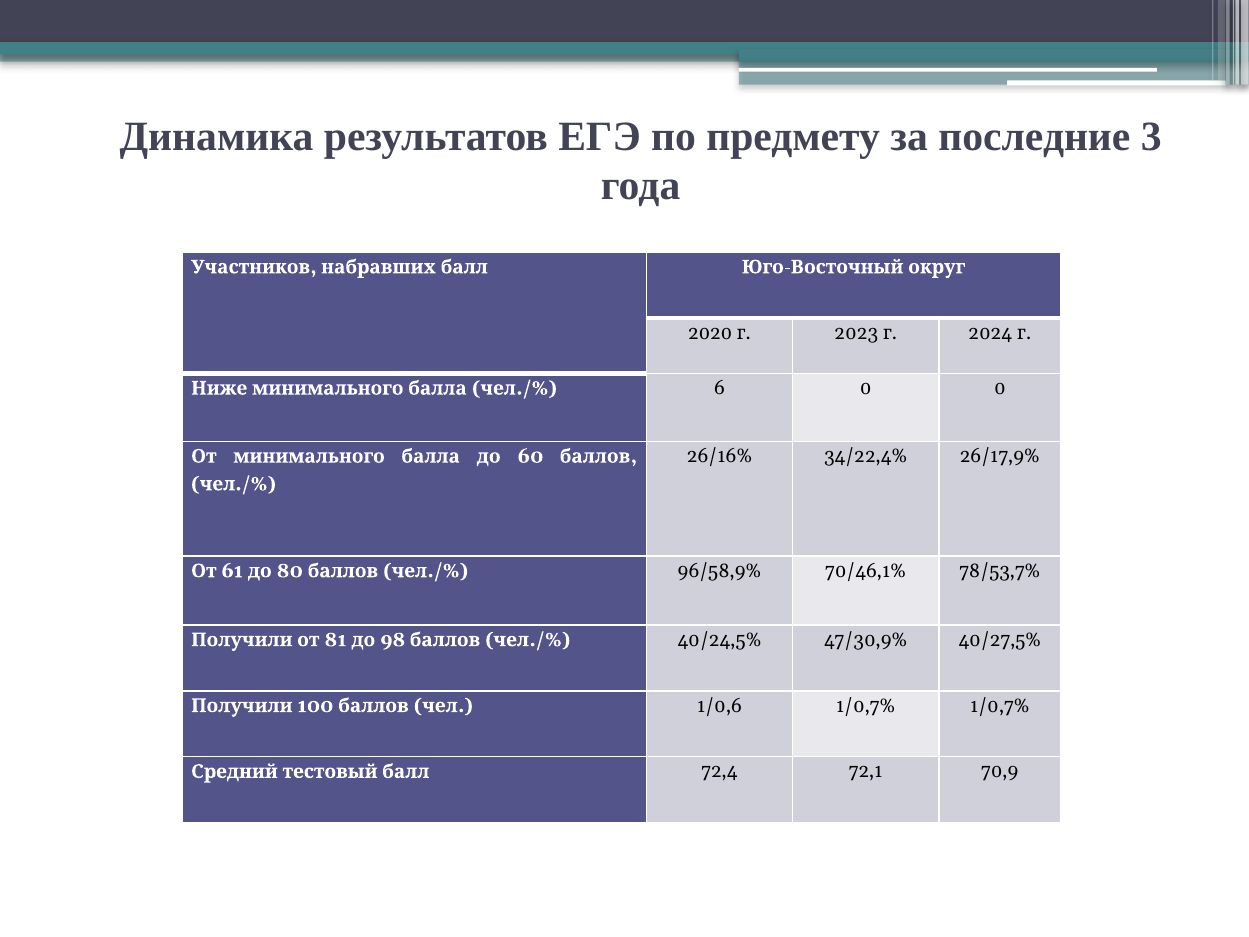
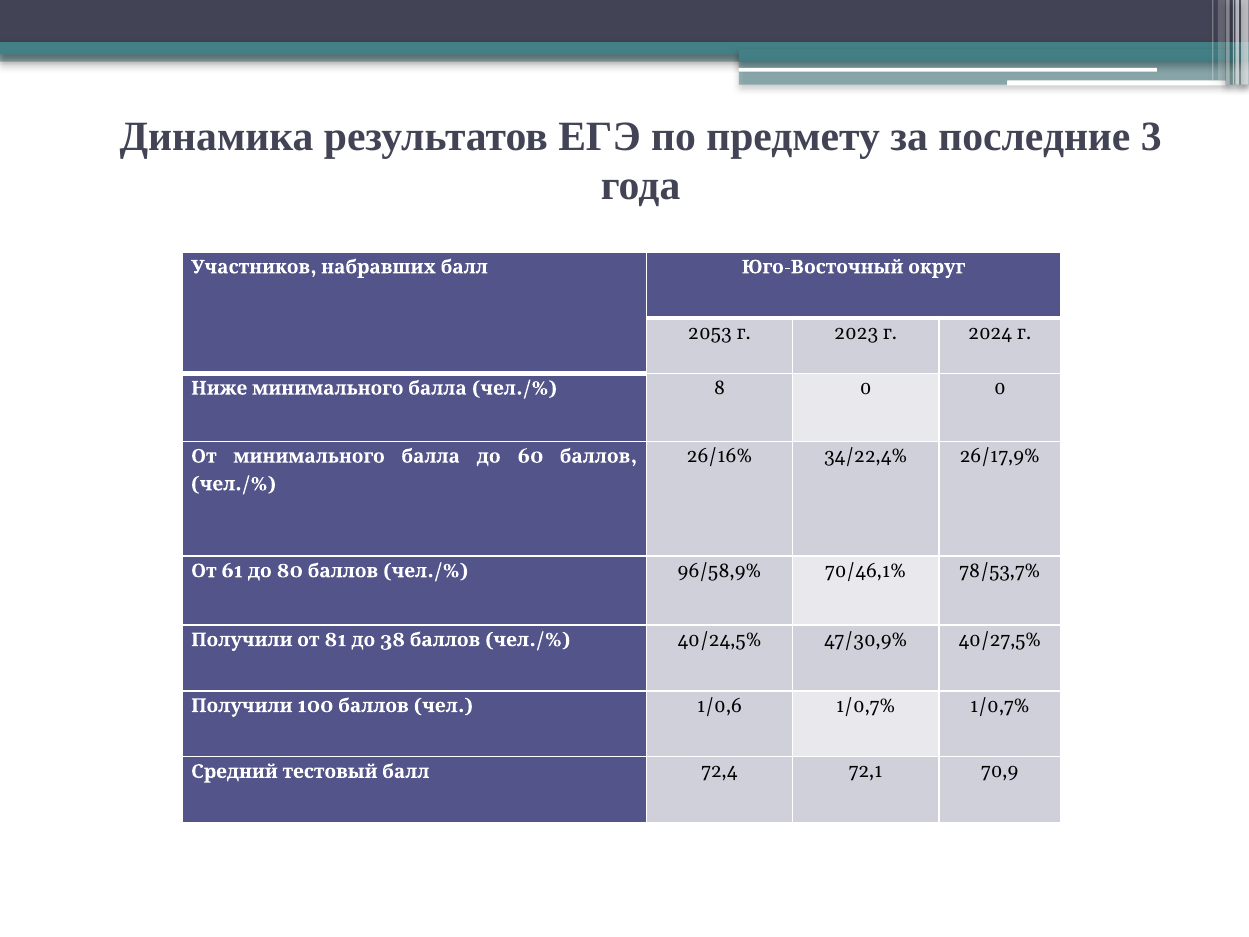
2020: 2020 -> 2053
6: 6 -> 8
98: 98 -> 38
